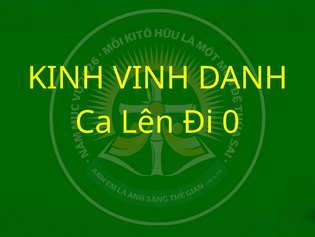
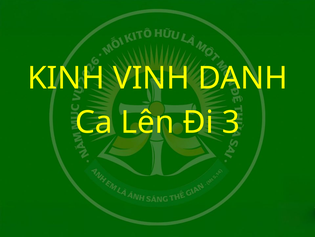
0: 0 -> 3
